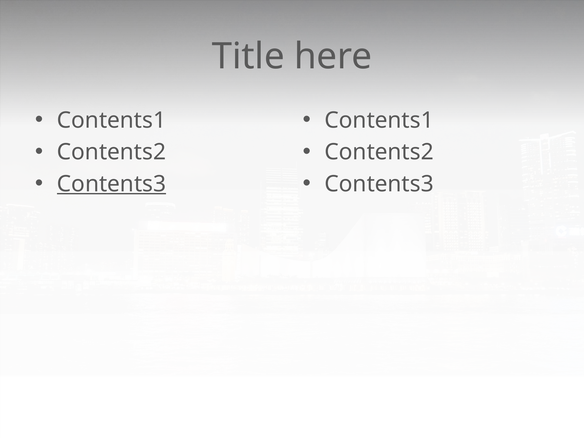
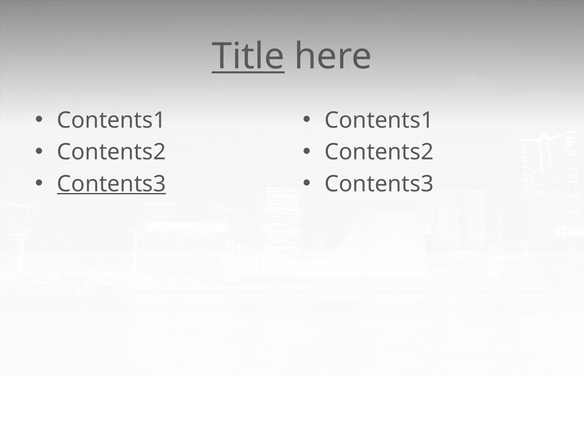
Title underline: none -> present
